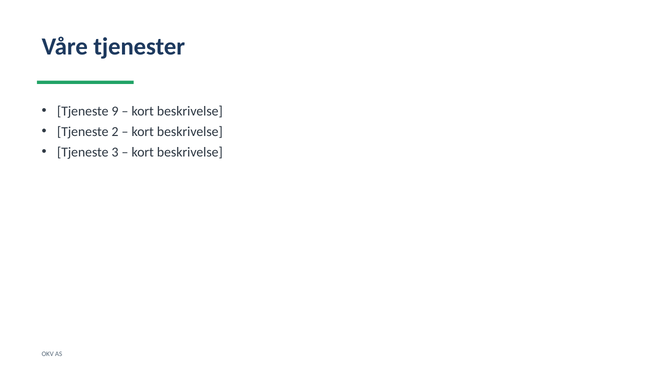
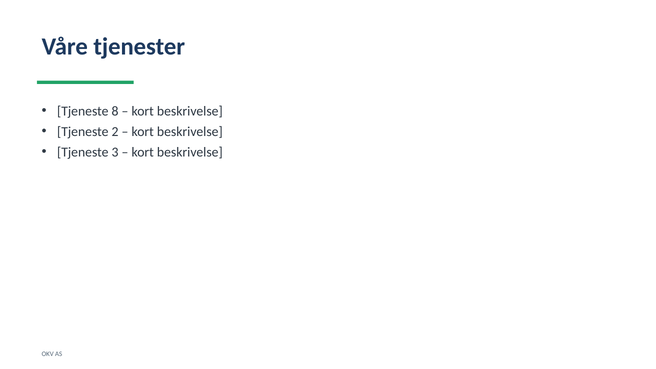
9: 9 -> 8
